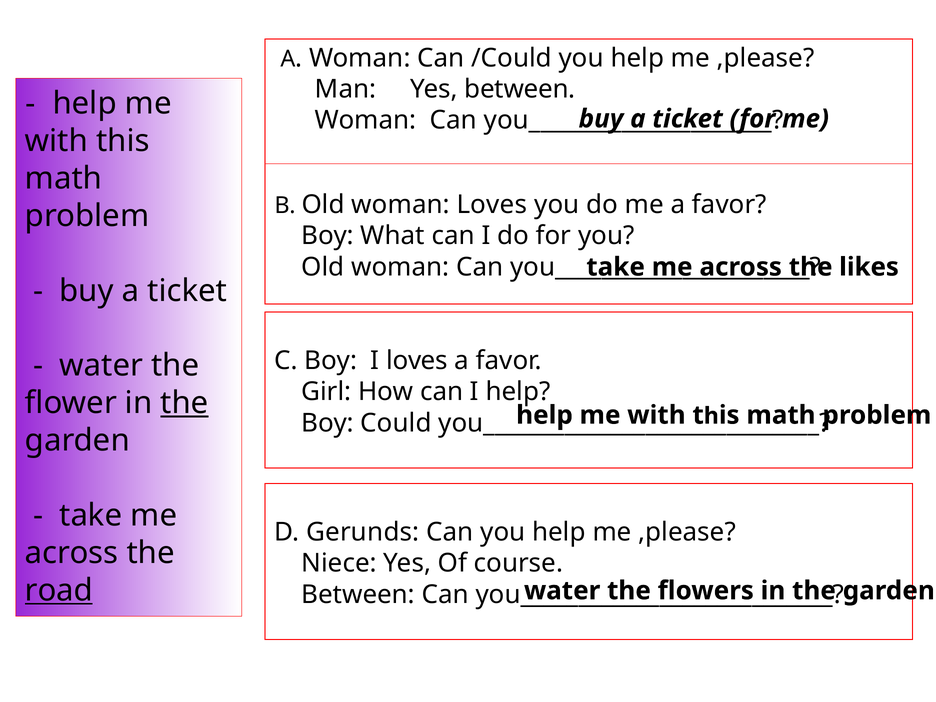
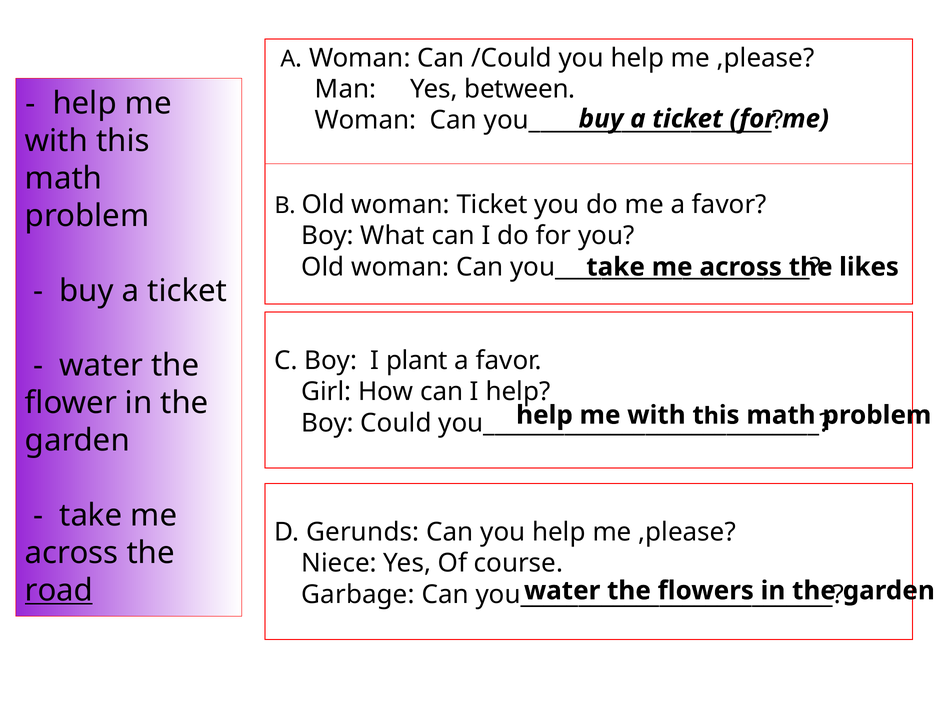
woman Loves: Loves -> Ticket
I loves: loves -> plant
the at (184, 403) underline: present -> none
Between at (358, 595): Between -> Garbage
